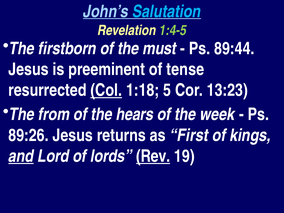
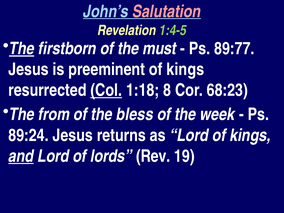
Salutation colour: light blue -> pink
The at (22, 49) underline: none -> present
89:44: 89:44 -> 89:77
preeminent of tense: tense -> kings
5: 5 -> 8
13:23: 13:23 -> 68:23
hears: hears -> bless
89:26: 89:26 -> 89:24
as First: First -> Lord
Rev underline: present -> none
